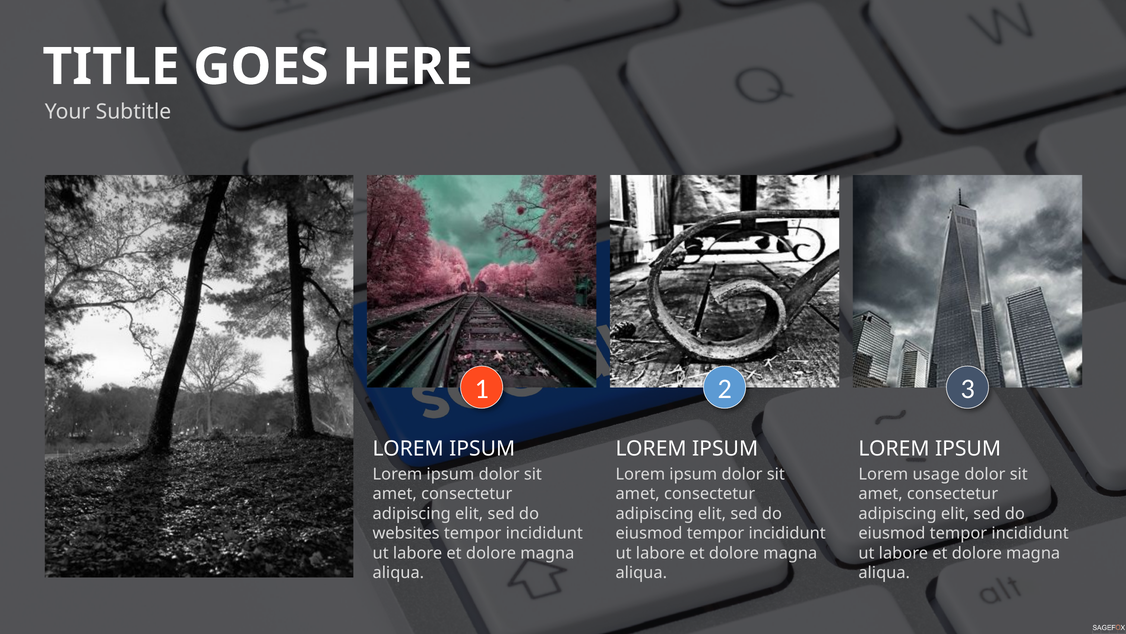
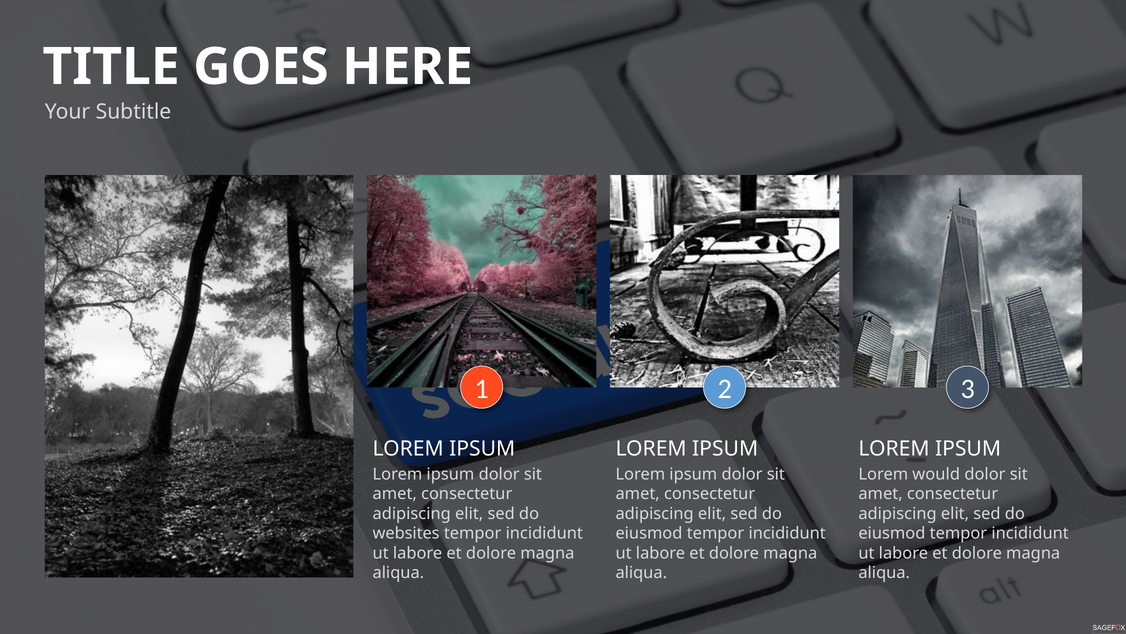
usage: usage -> would
